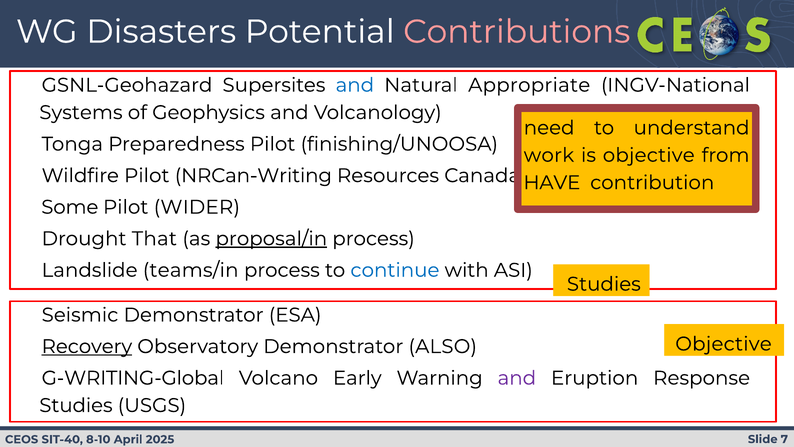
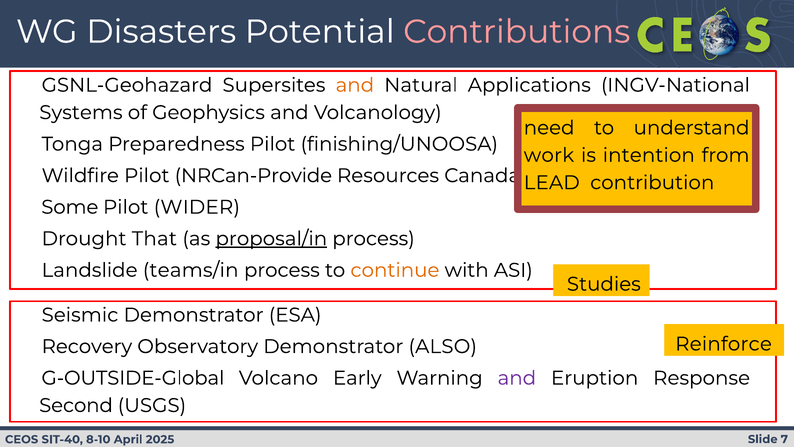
and at (355, 85) colour: blue -> orange
Appropriate: Appropriate -> Applications
is objective: objective -> intention
NRCan-Writing: NRCan-Writing -> NRCan-Provide
HAVE: HAVE -> LEAD
continue colour: blue -> orange
Recovery underline: present -> none
Objective at (724, 344): Objective -> Reinforce
G-WRITING-Global: G-WRITING-Global -> G-OUTSIDE-Global
Studies at (76, 405): Studies -> Second
